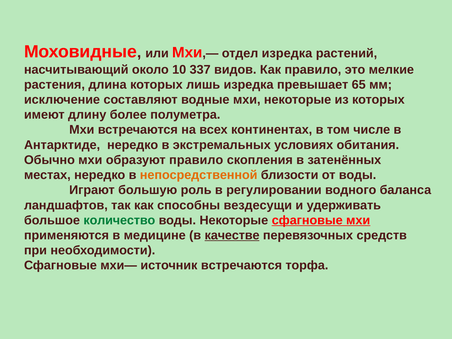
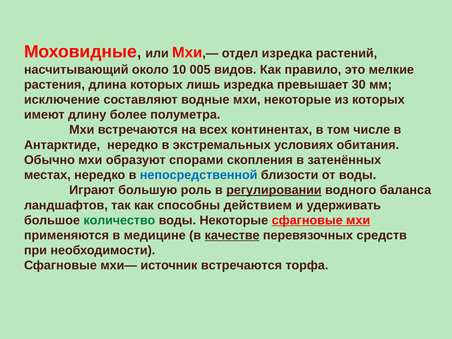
337: 337 -> 005
65: 65 -> 30
образуют правило: правило -> спорами
непосредственной colour: orange -> blue
регулировании underline: none -> present
вездесущи: вездесущи -> действием
